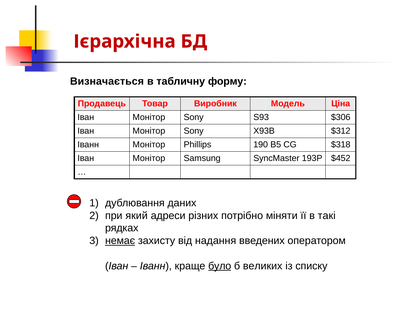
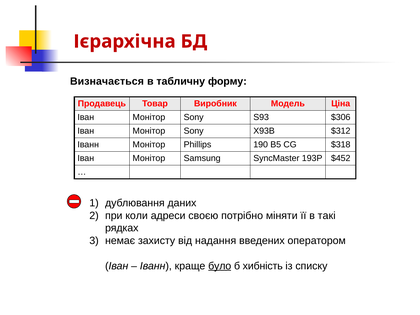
який: який -> коли
різних: різних -> своєю
немає underline: present -> none
великих: великих -> хибність
